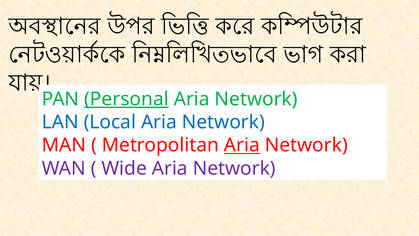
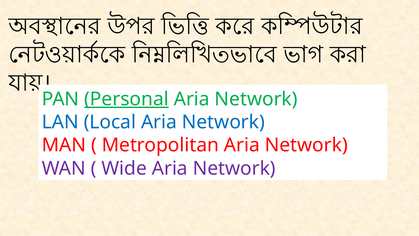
Aria at (242, 145) underline: present -> none
